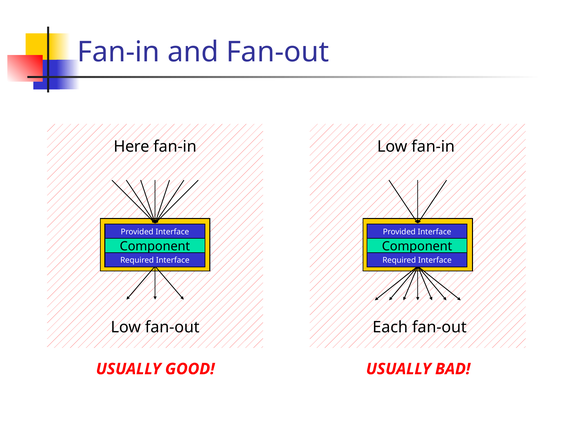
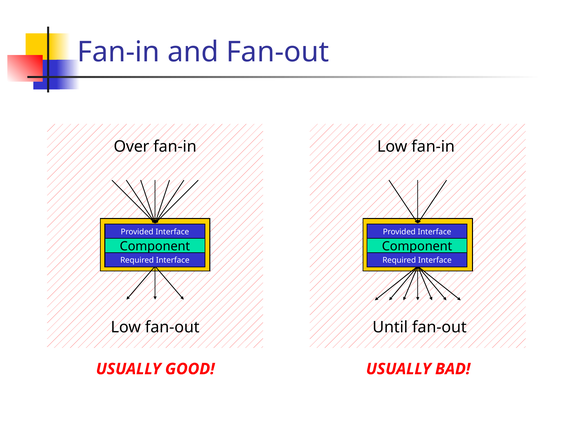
Here: Here -> Over
Each: Each -> Until
